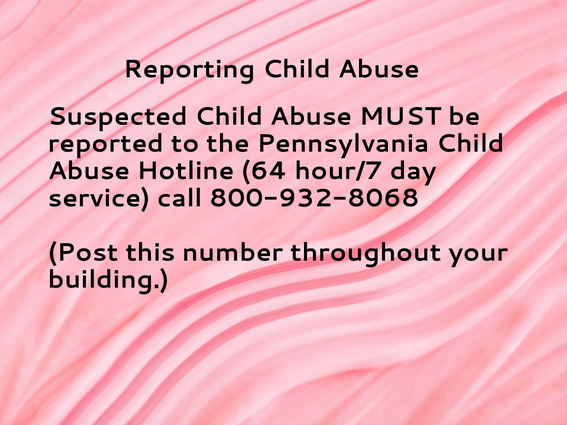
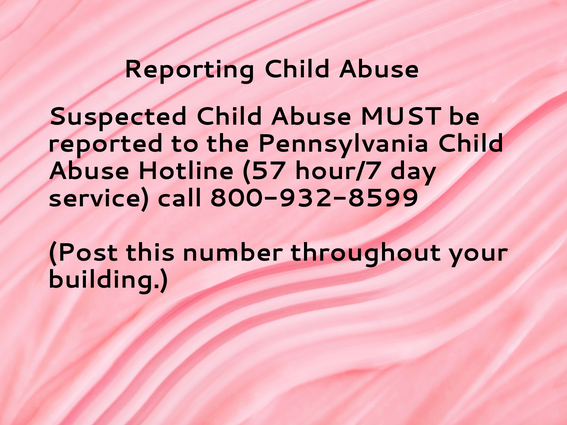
64: 64 -> 57
800-932-8068: 800-932-8068 -> 800-932-8599
